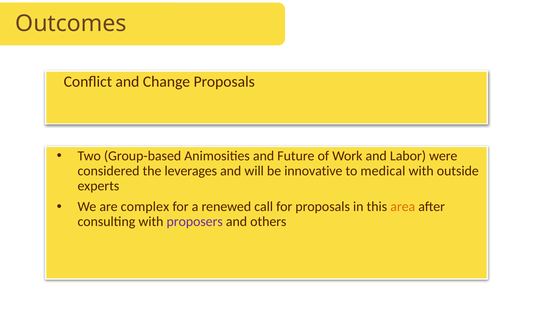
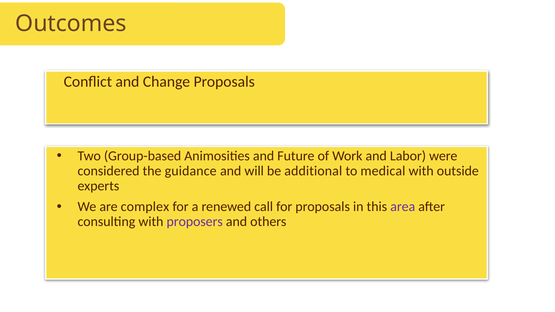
leverages: leverages -> guidance
innovative: innovative -> additional
area colour: orange -> purple
